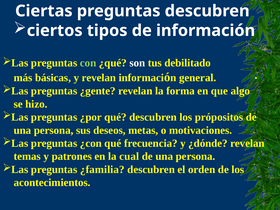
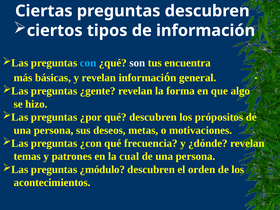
con colour: light green -> light blue
debilitado: debilitado -> encuentra
¿familia: ¿familia -> ¿módulo
